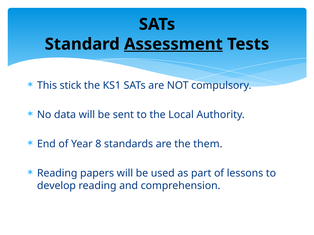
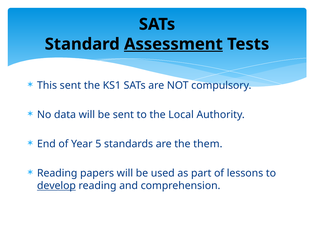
This stick: stick -> sent
8: 8 -> 5
develop underline: none -> present
